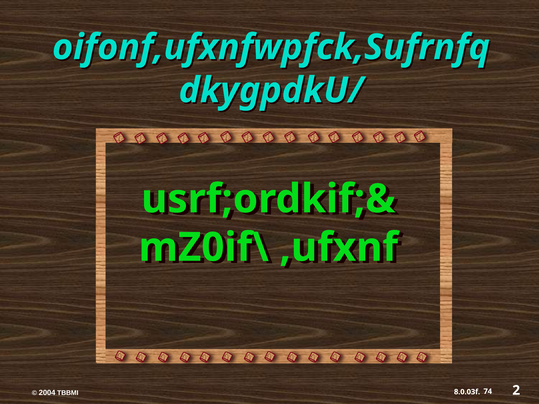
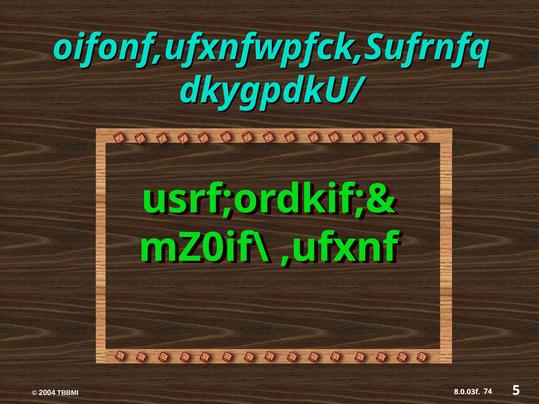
2: 2 -> 5
